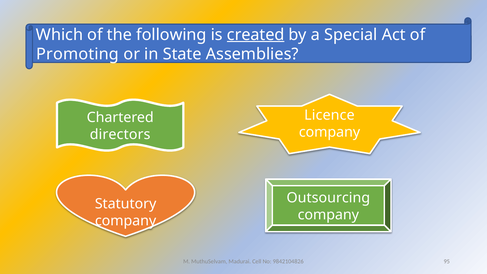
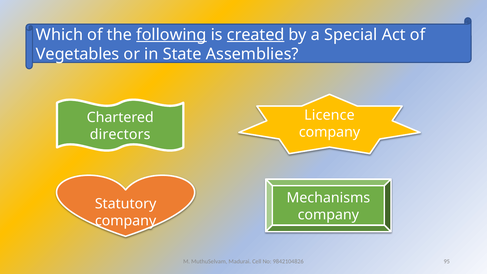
following underline: none -> present
Promoting: Promoting -> Vegetables
Outsourcing: Outsourcing -> Mechanisms
